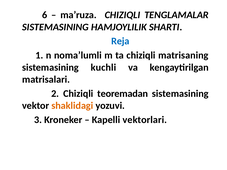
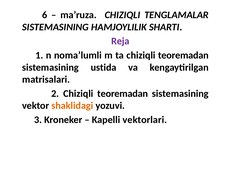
Reja colour: blue -> purple
ta chiziqli matrisaning: matrisaning -> teoremadan
kuchli: kuchli -> ustida
